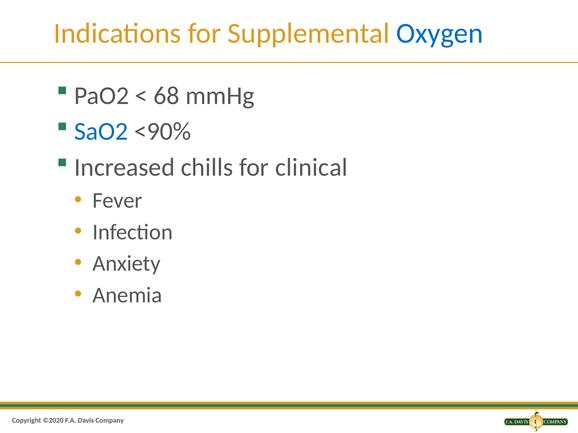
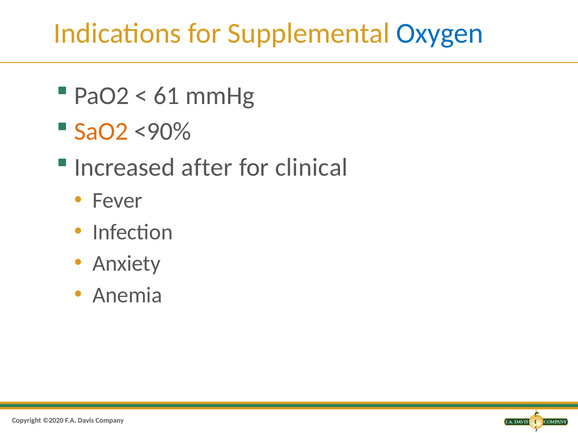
68: 68 -> 61
SaO2 colour: blue -> orange
chills: chills -> after
